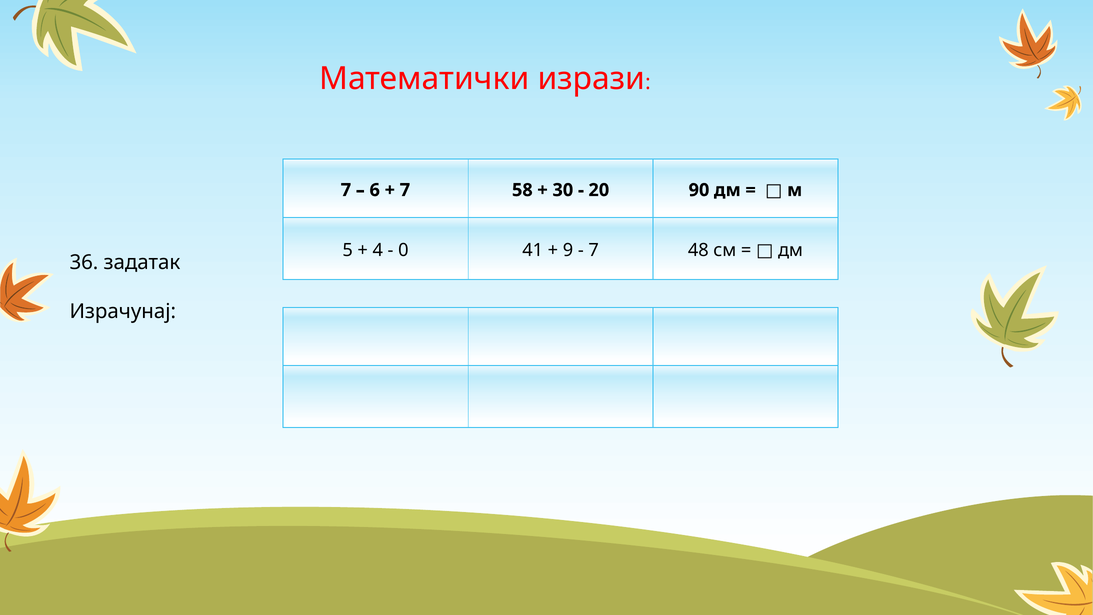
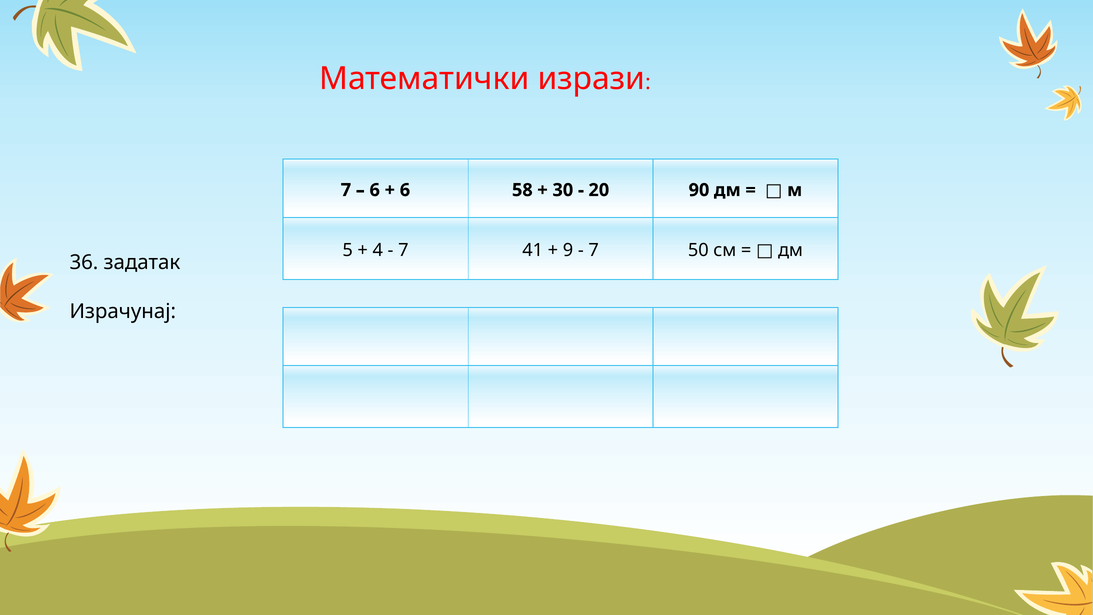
7 at (405, 190): 7 -> 6
0 at (403, 250): 0 -> 7
48: 48 -> 50
